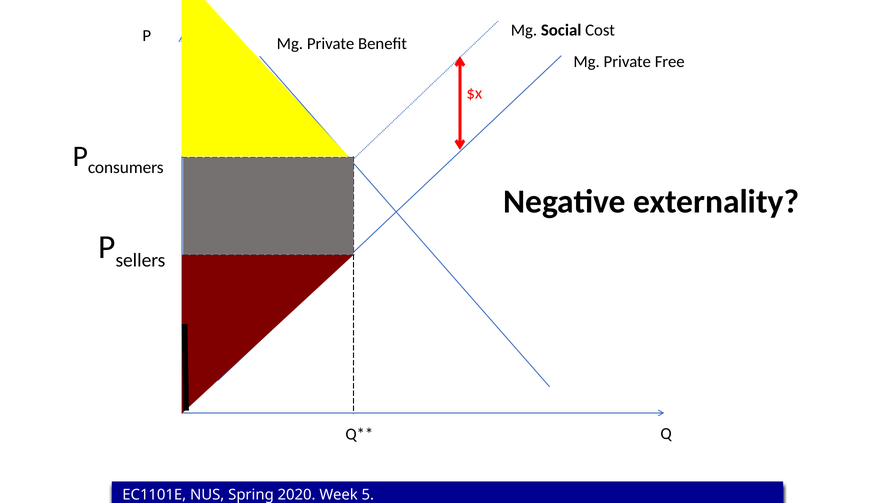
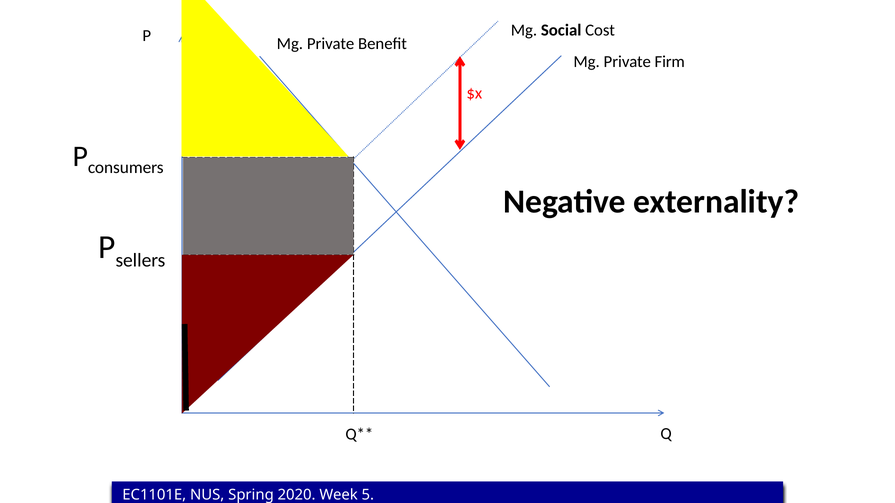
Free: Free -> Firm
